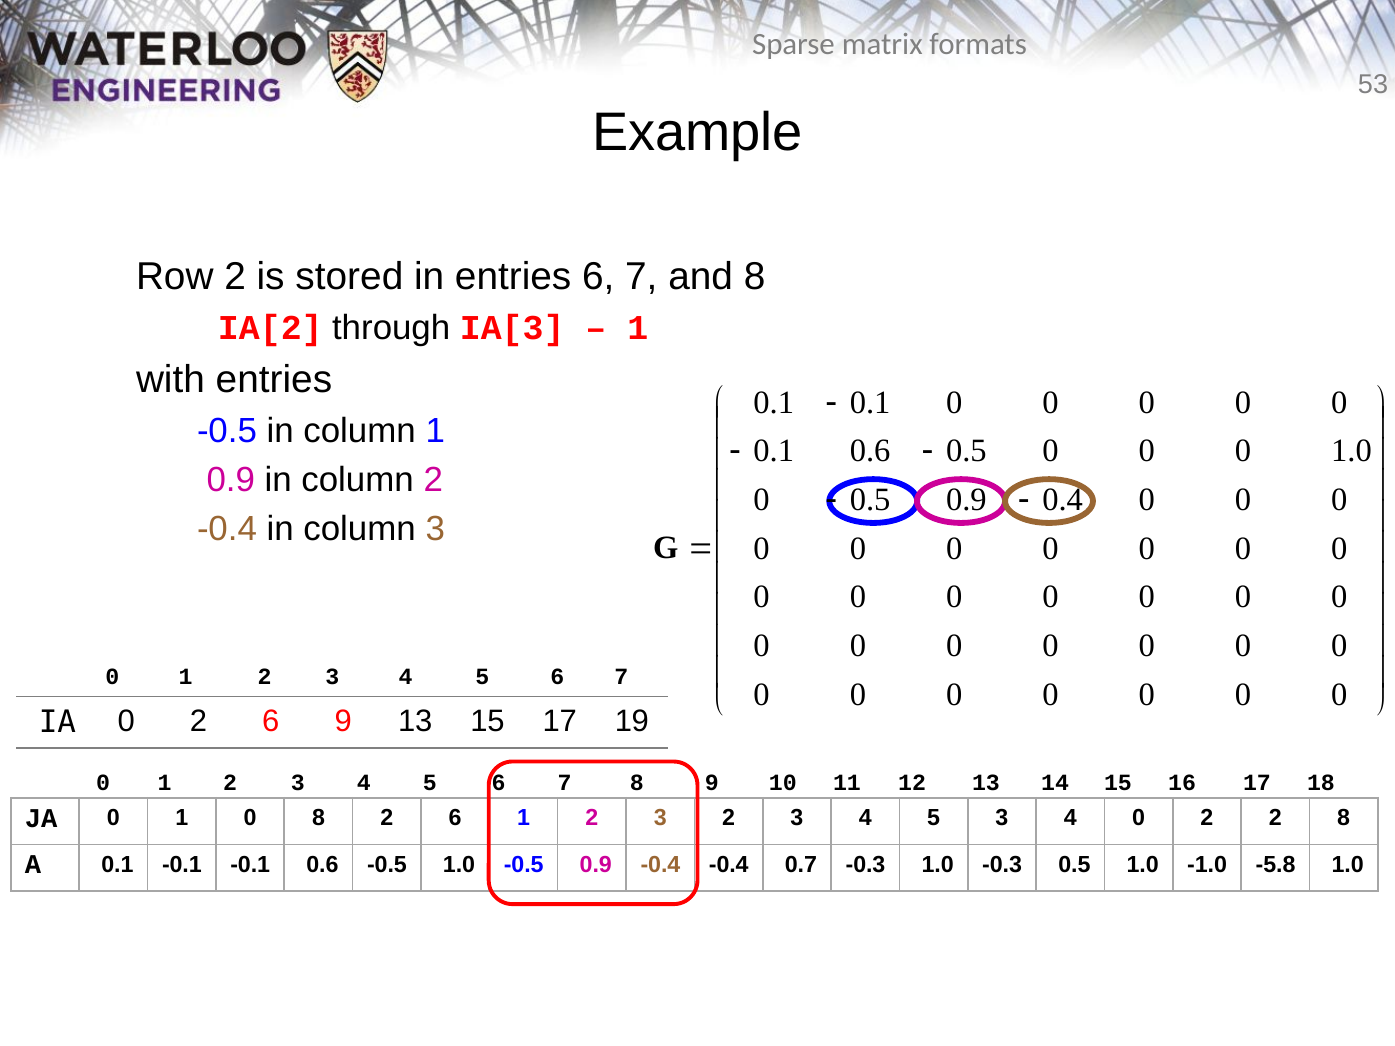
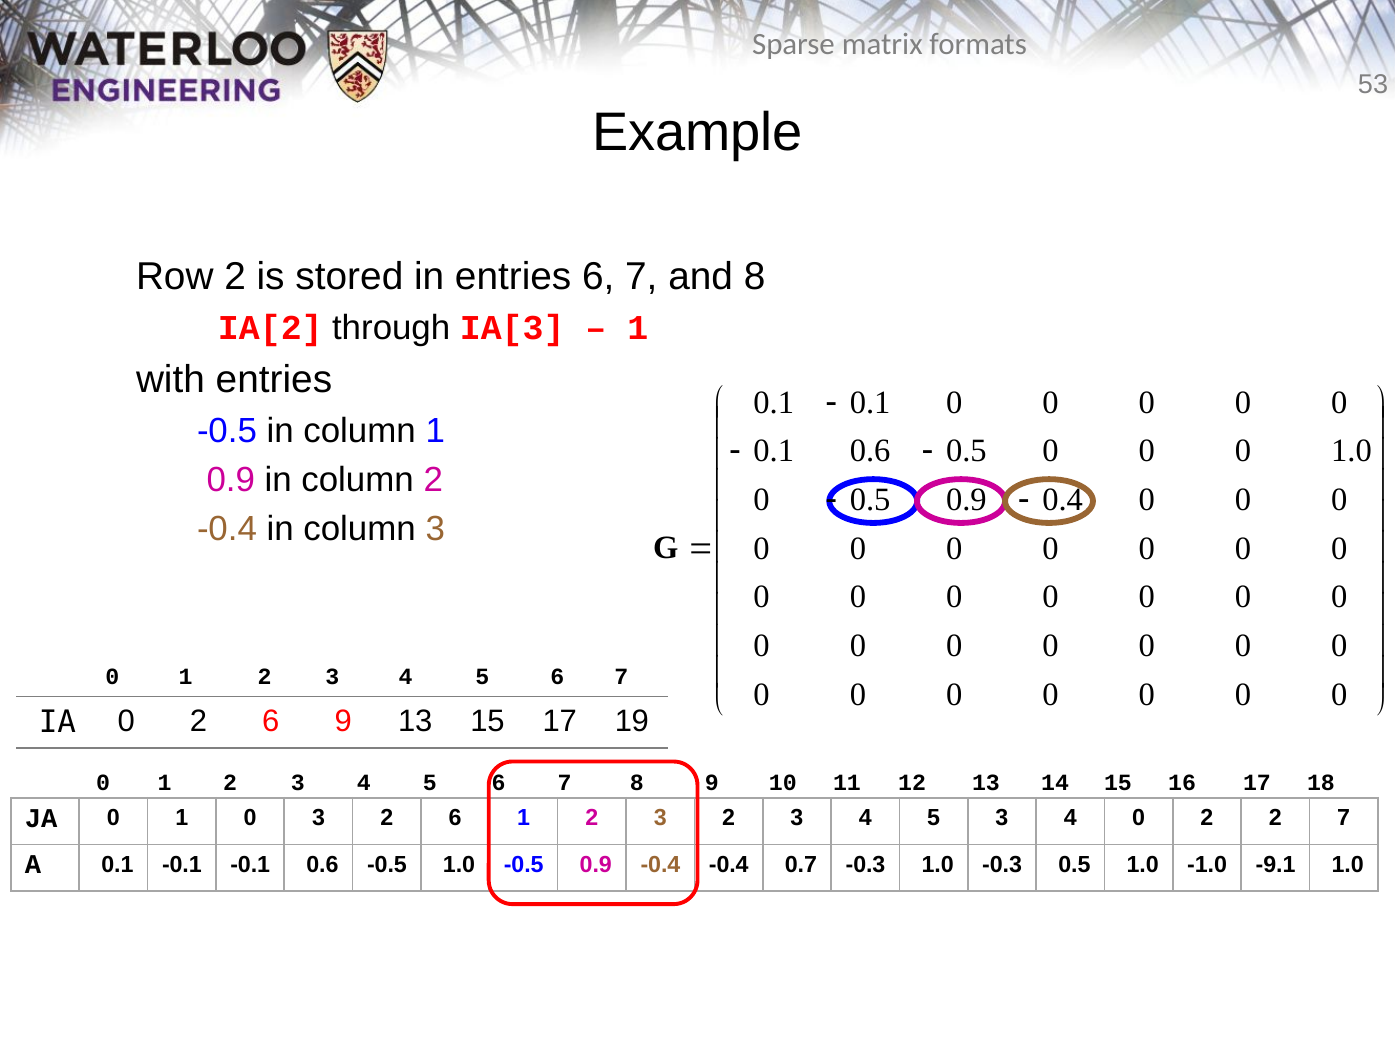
0 8: 8 -> 3
2 8: 8 -> 7
-5.8: -5.8 -> -9.1
